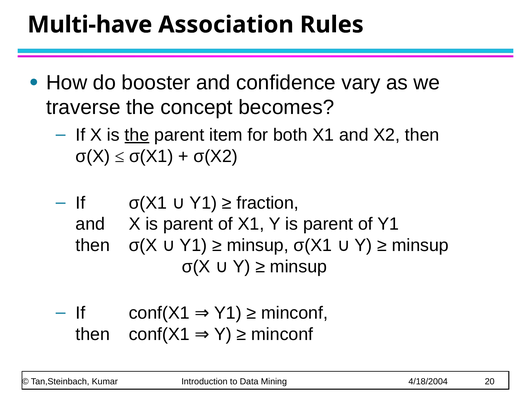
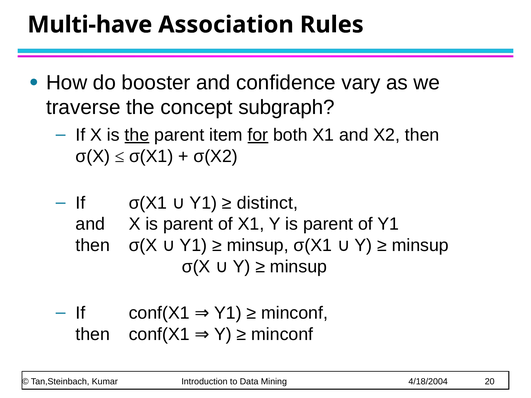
becomes: becomes -> subgraph
for underline: none -> present
fraction: fraction -> distinct
